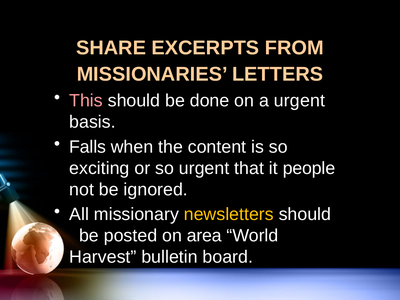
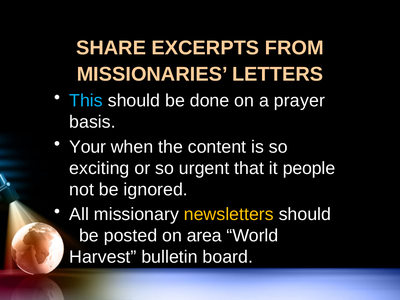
This colour: pink -> light blue
a urgent: urgent -> prayer
Falls: Falls -> Your
